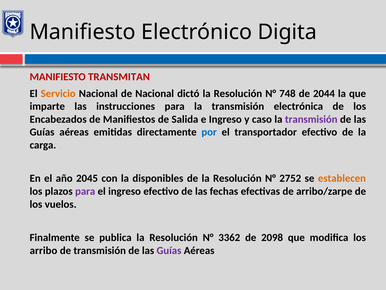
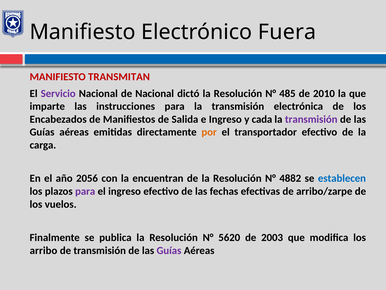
Digita: Digita -> Fuera
Servicio colour: orange -> purple
748: 748 -> 485
2044: 2044 -> 2010
caso: caso -> cada
por colour: blue -> orange
2045: 2045 -> 2056
disponibles: disponibles -> encuentran
2752: 2752 -> 4882
establecen colour: orange -> blue
3362: 3362 -> 5620
2098: 2098 -> 2003
